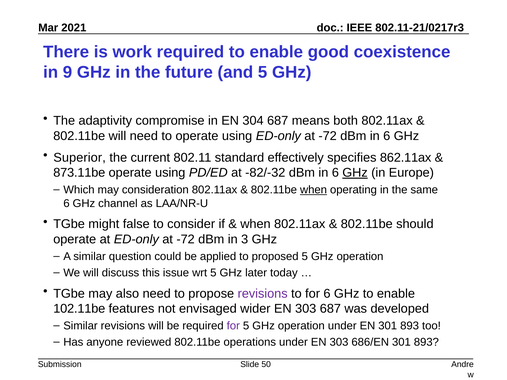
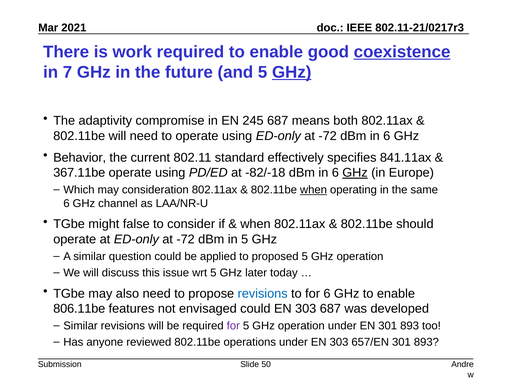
coexistence underline: none -> present
9: 9 -> 7
GHz at (292, 72) underline: none -> present
304: 304 -> 245
Superior: Superior -> Behavior
862.11ax: 862.11ax -> 841.11ax
873.11be: 873.11be -> 367.11be
-82/-32: -82/-32 -> -82/-18
in 3: 3 -> 5
revisions at (263, 294) colour: purple -> blue
102.11be: 102.11be -> 806.11be
envisaged wider: wider -> could
686/EN: 686/EN -> 657/EN
